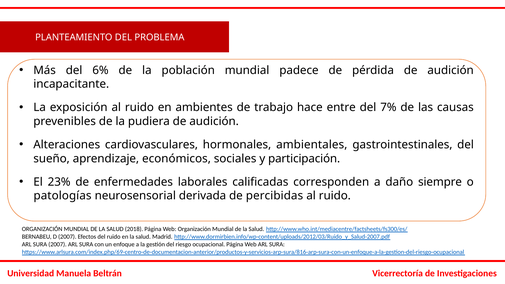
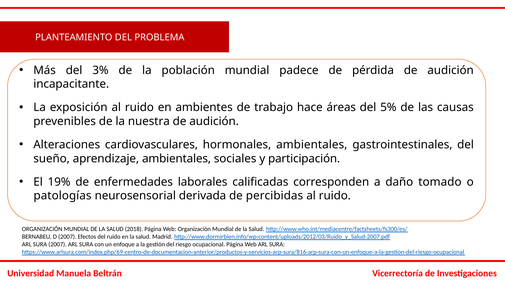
6%: 6% -> 3%
entre: entre -> áreas
7%: 7% -> 5%
pudiera: pudiera -> nuestra
aprendizaje económicos: económicos -> ambientales
23%: 23% -> 19%
siempre: siempre -> tomado
